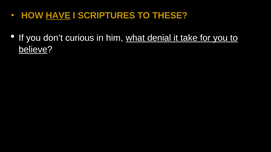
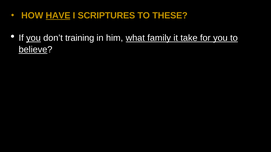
you at (33, 38) underline: none -> present
curious: curious -> training
denial: denial -> family
